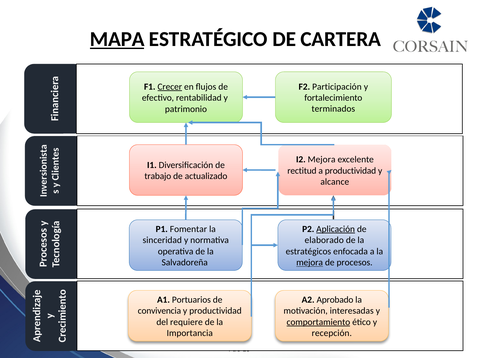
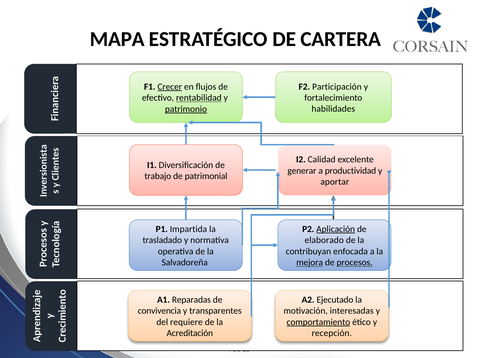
MAPA underline: present -> none
rentabilidad underline: none -> present
patrimonio underline: none -> present
terminados: terminados -> habilidades
I2 Mejora: Mejora -> Calidad
rectitud: rectitud -> generar
actualizado: actualizado -> patrimonial
alcance: alcance -> aportar
Fomentar: Fomentar -> Impartida
sinceridad: sinceridad -> trasladado
estratégicos: estratégicos -> contribuyan
procesos underline: none -> present
Portuarios: Portuarios -> Reparadas
Aprobado: Aprobado -> Ejecutado
y productividad: productividad -> transparentes
Importancia: Importancia -> Acreditación
